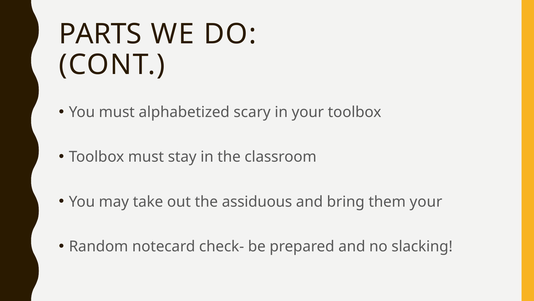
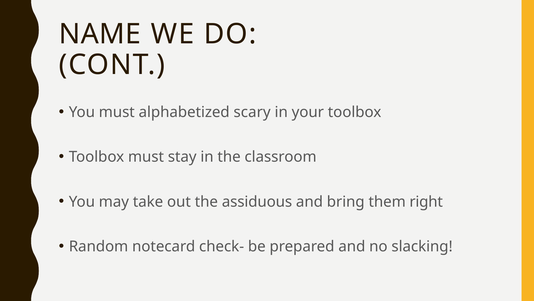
PARTS: PARTS -> NAME
them your: your -> right
